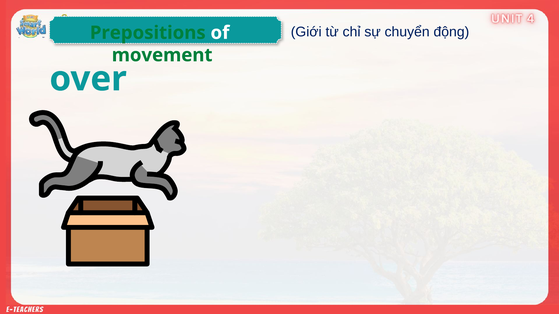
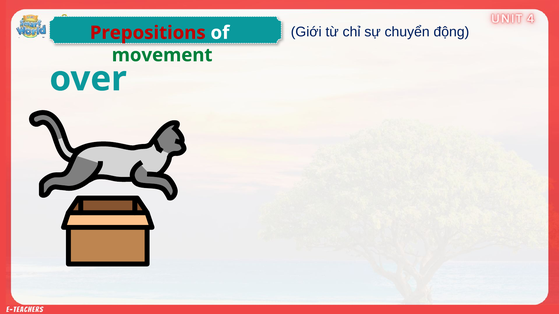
Prepositions colour: green -> red
